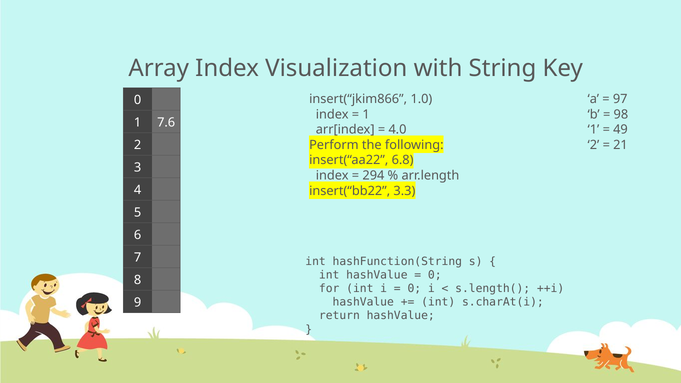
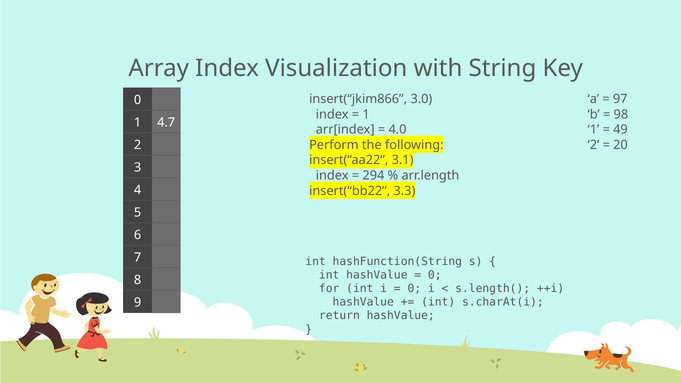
1.0: 1.0 -> 3.0
7.6: 7.6 -> 4.7
21: 21 -> 20
6.8: 6.8 -> 3.1
